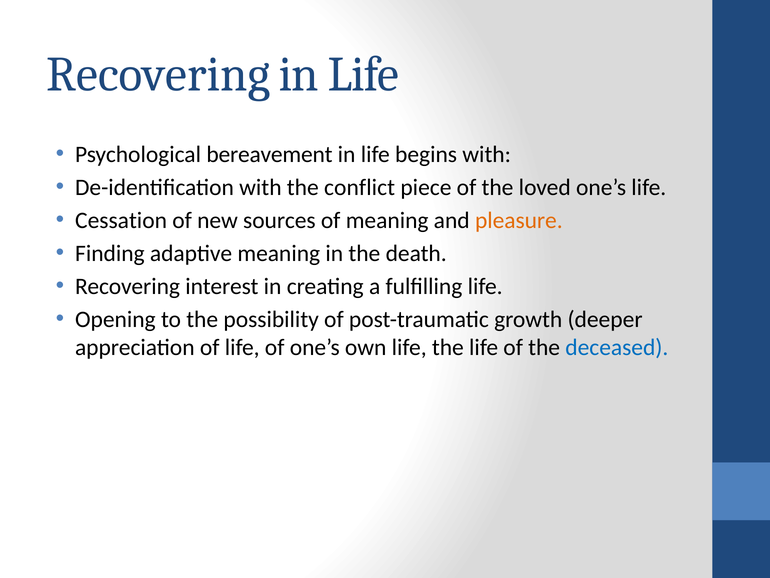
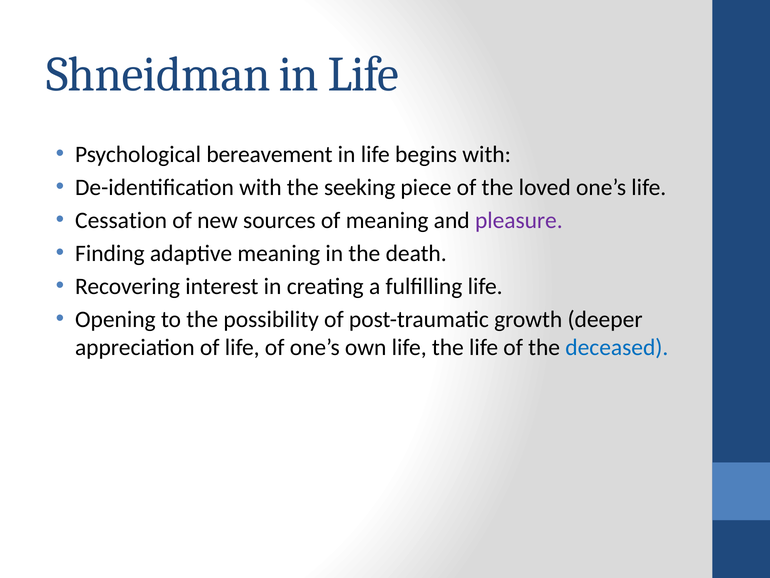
Recovering at (158, 75): Recovering -> Shneidman
conflict: conflict -> seeking
pleasure colour: orange -> purple
